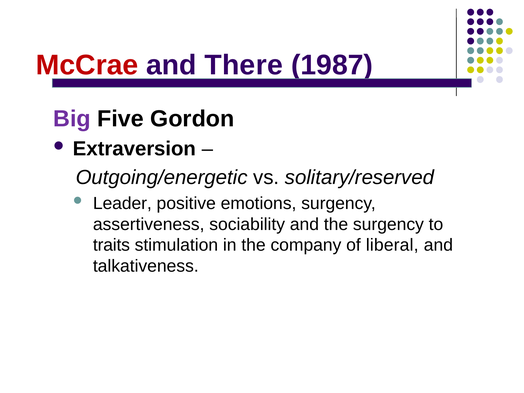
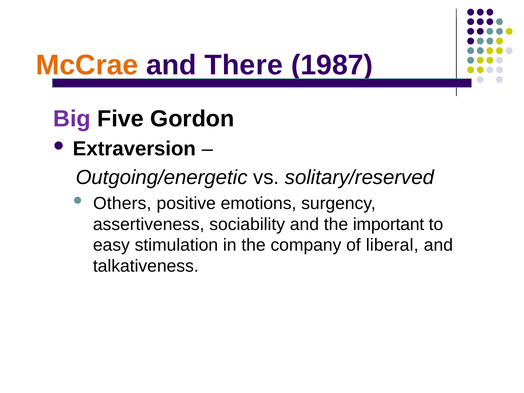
McCrae colour: red -> orange
Leader: Leader -> Others
the surgency: surgency -> important
traits: traits -> easy
